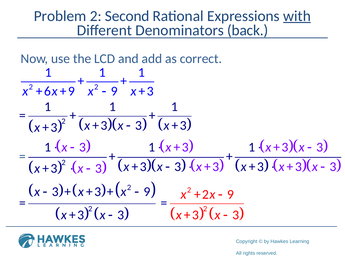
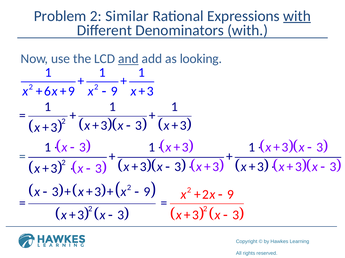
Second: Second -> Similar
Denominators back: back -> with
and underline: none -> present
correct: correct -> looking
